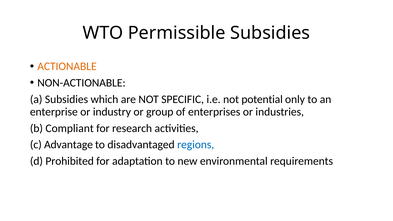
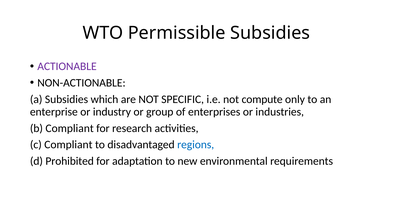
ACTIONABLE colour: orange -> purple
potential: potential -> compute
c Advantage: Advantage -> Compliant
